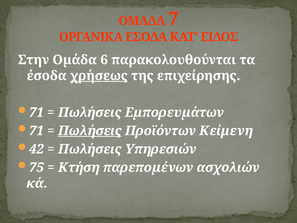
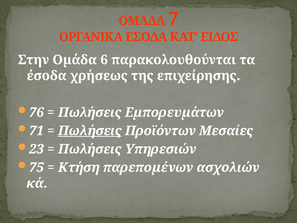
χρήσεως underline: present -> none
71 at (36, 112): 71 -> 76
Κείμενη: Κείμενη -> Μεσαίες
42: 42 -> 23
